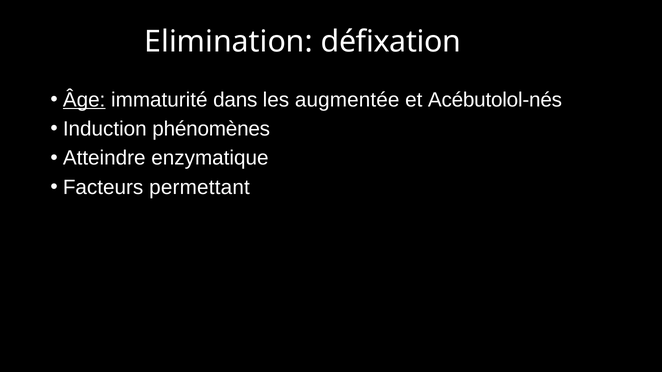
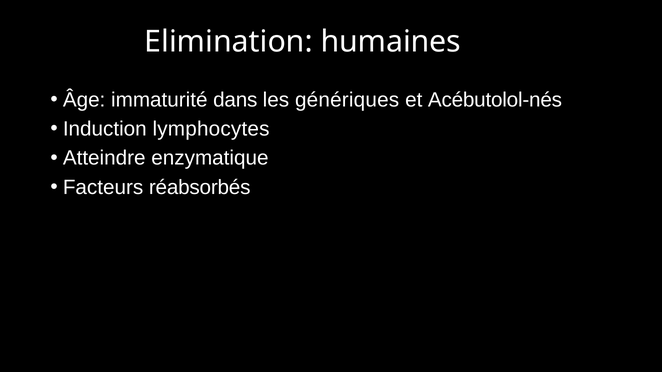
défixation: défixation -> humaines
Âge underline: present -> none
augmentée: augmentée -> génériques
phénomènes: phénomènes -> lymphocytes
permettant: permettant -> réabsorbés
